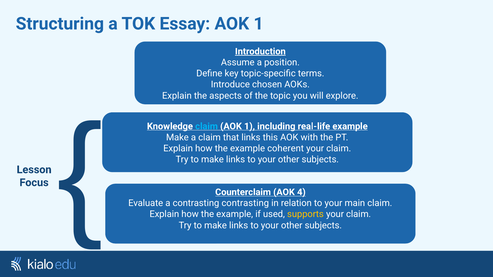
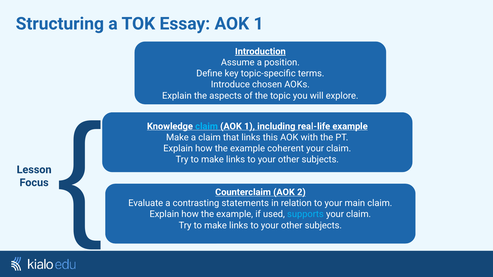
4: 4 -> 2
contrasting contrasting: contrasting -> statements
supports colour: yellow -> light blue
